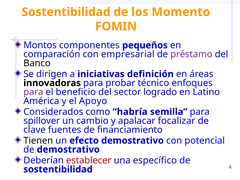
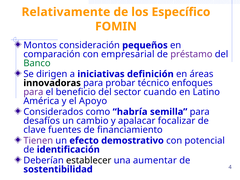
Sostentibilidad at (66, 12): Sostentibilidad -> Relativamente
Momento: Momento -> Específico
componentes: componentes -> consideración
Banco colour: black -> green
logrado: logrado -> cuando
spillover: spillover -> desafíos
Tienen colour: black -> purple
de demostrativo: demostrativo -> identificación
establecer colour: red -> black
específico: específico -> aumentar
